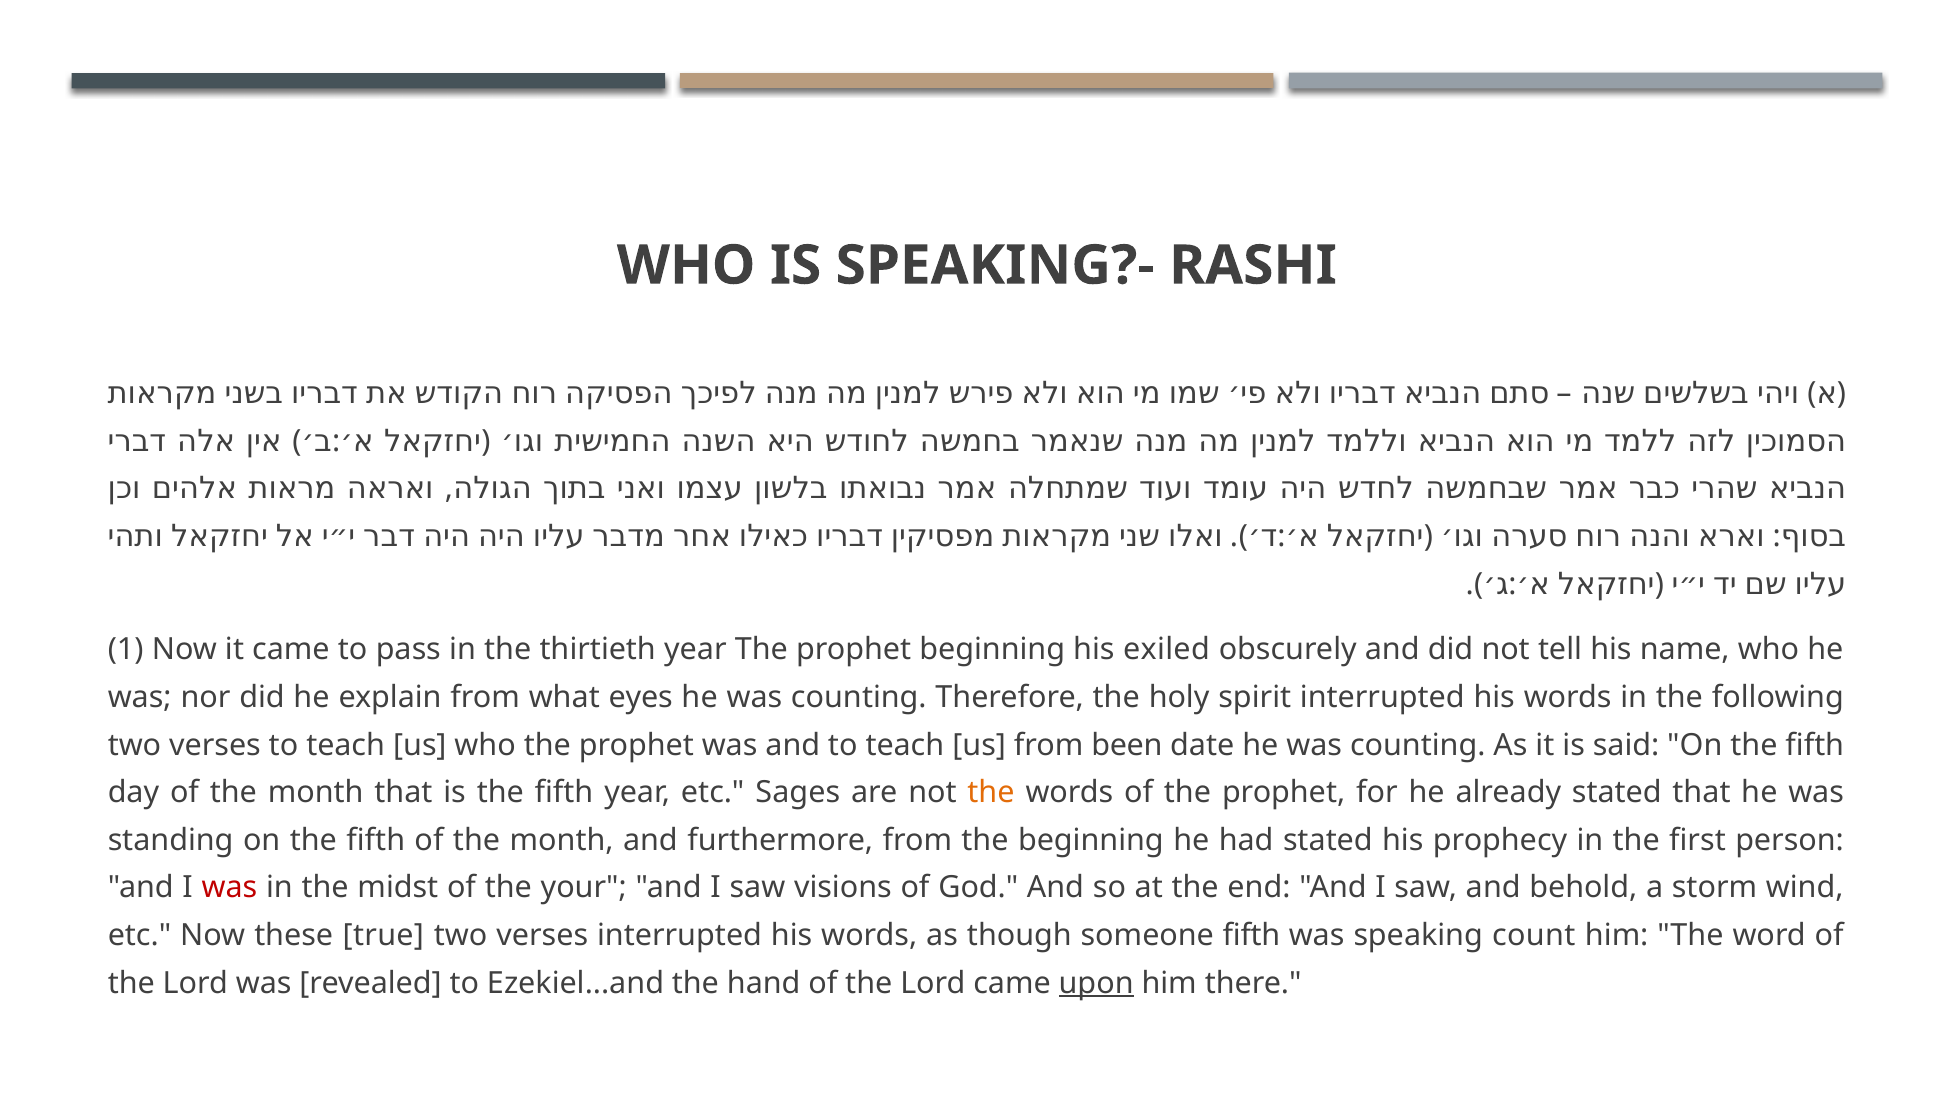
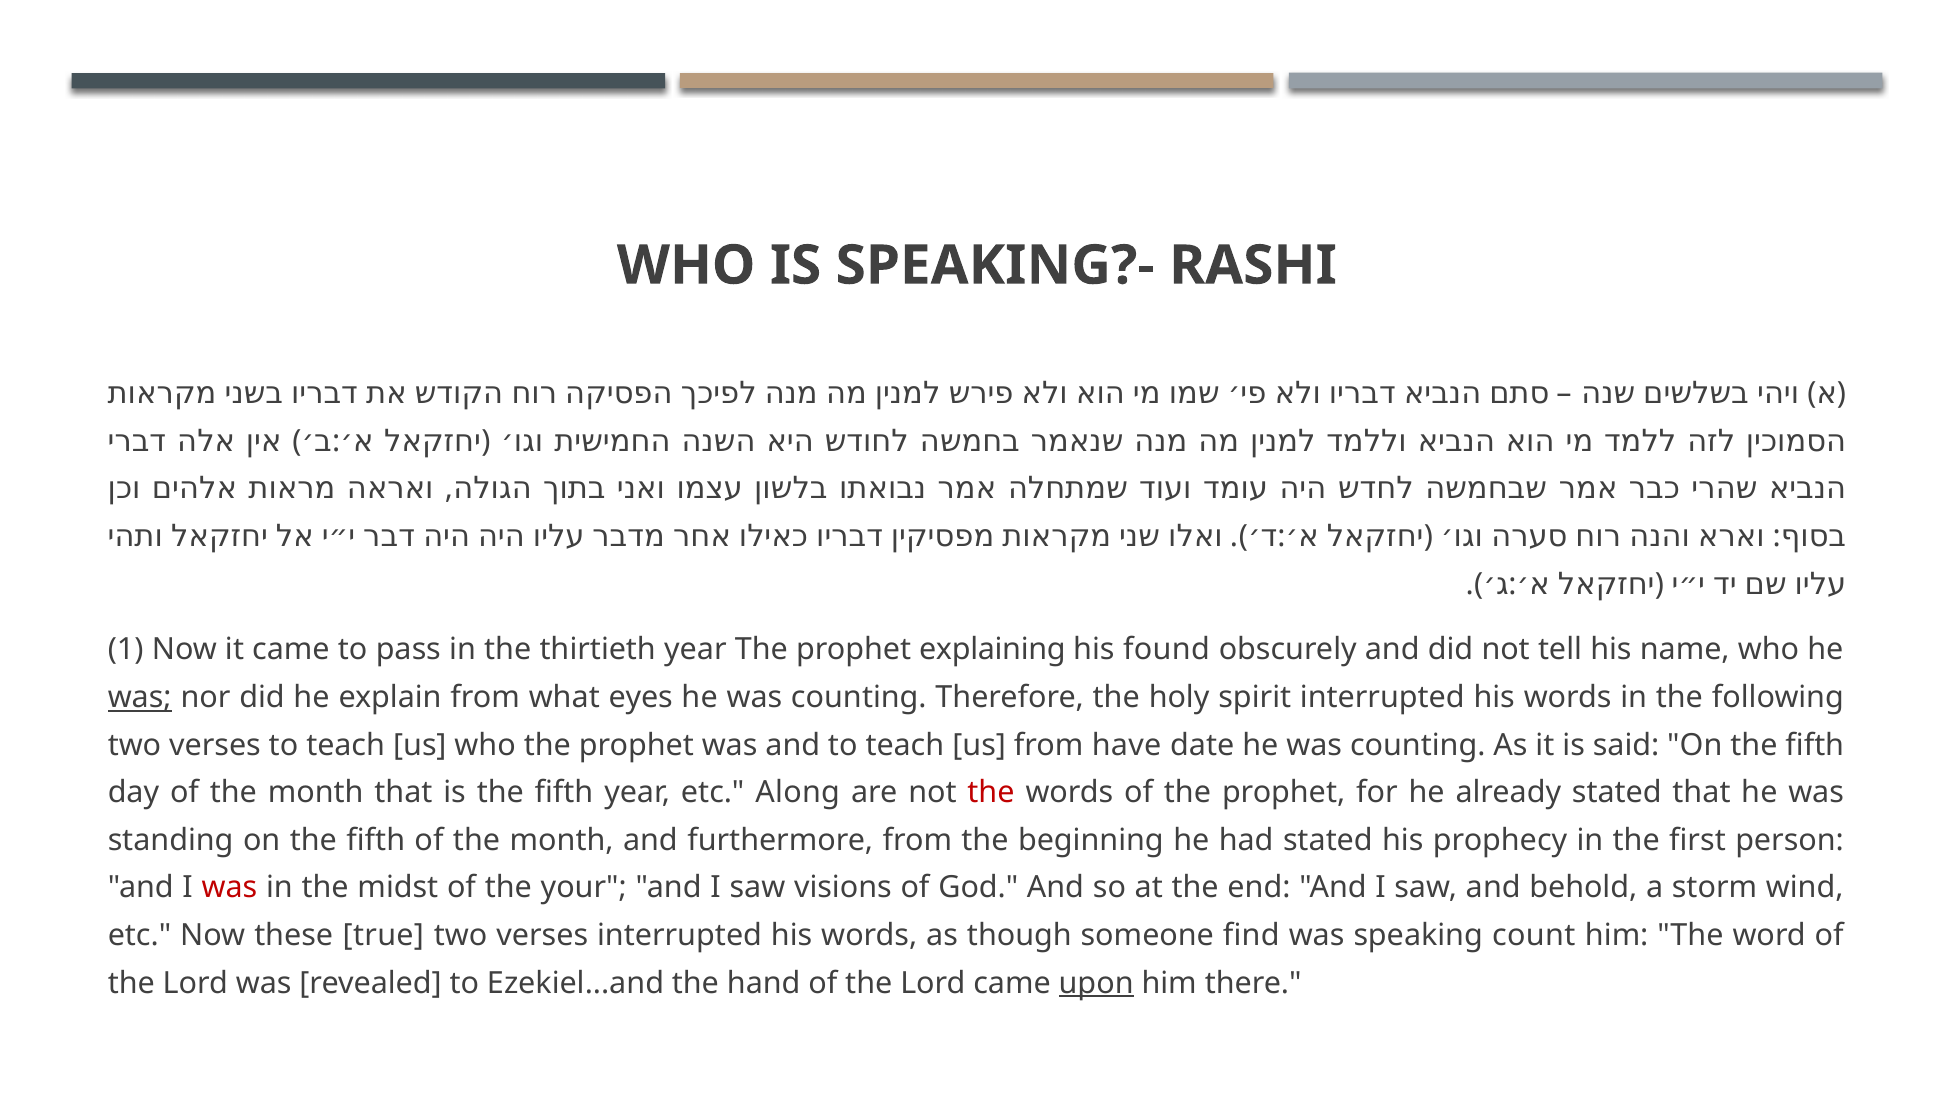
prophet beginning: beginning -> explaining
exiled: exiled -> found
was at (140, 698) underline: none -> present
been: been -> have
Sages: Sages -> Along
the at (991, 793) colour: orange -> red
someone fifth: fifth -> find
